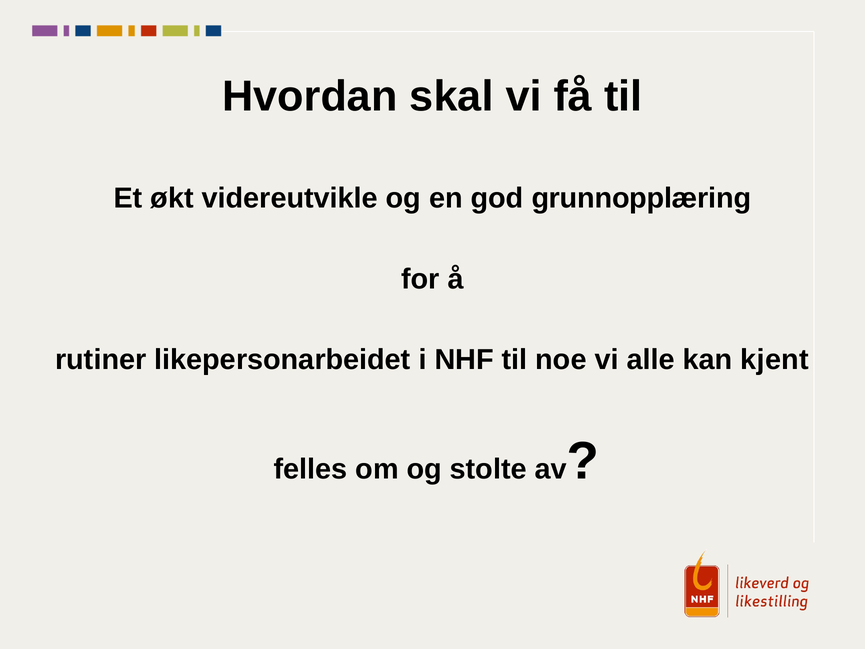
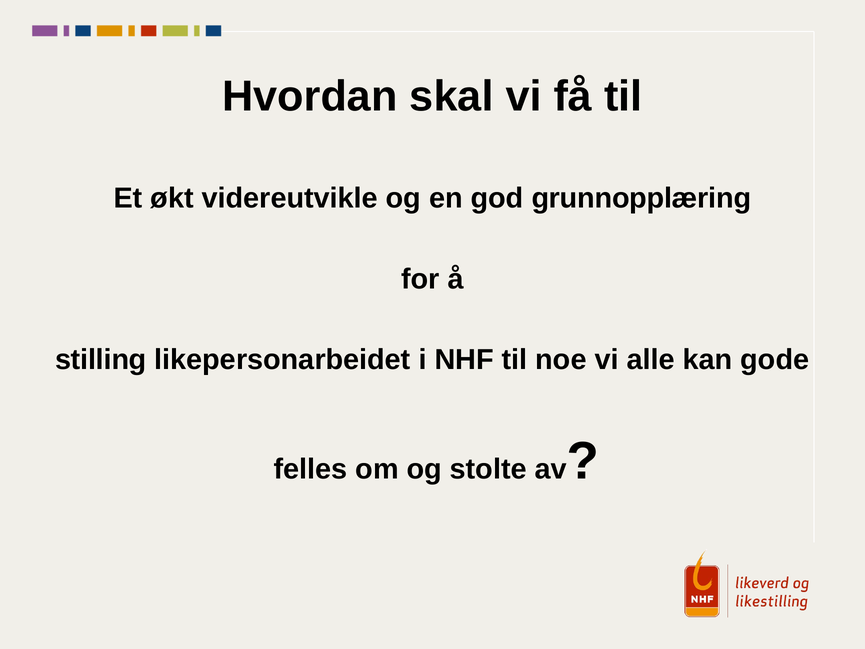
rutiner: rutiner -> stilling
kjent: kjent -> gode
